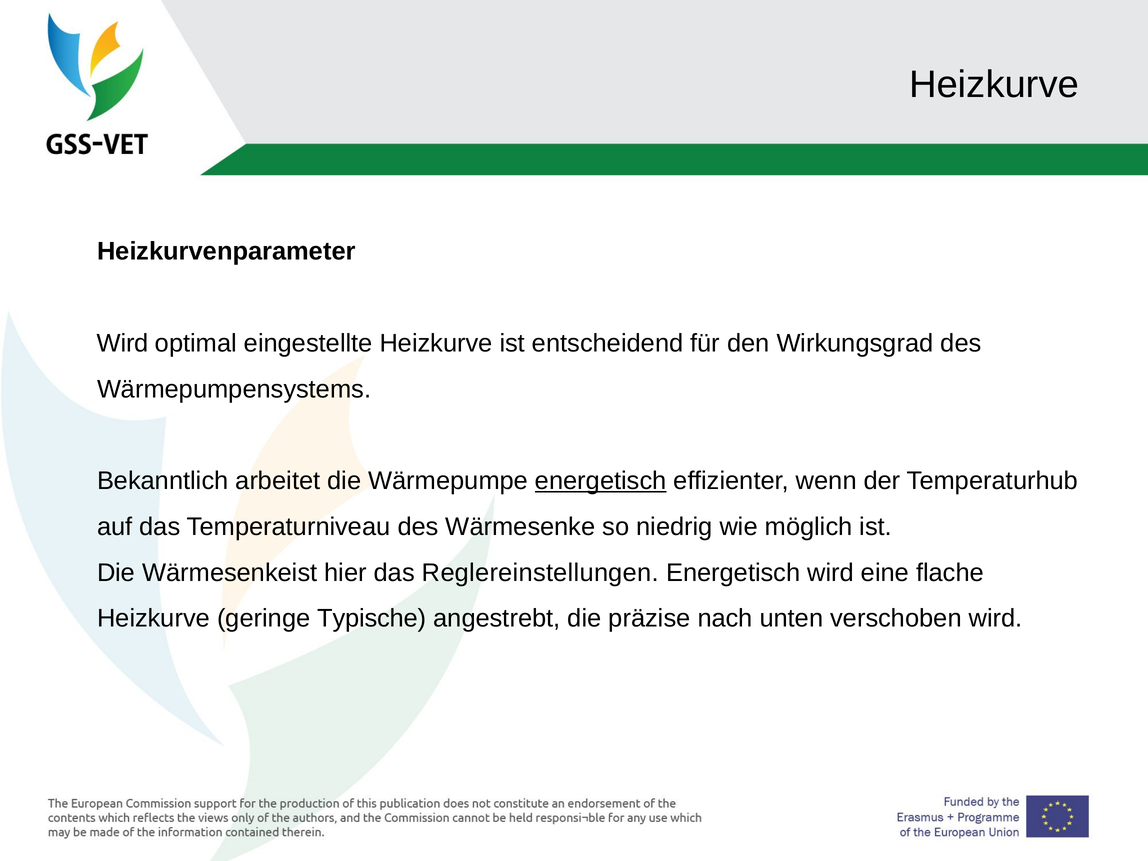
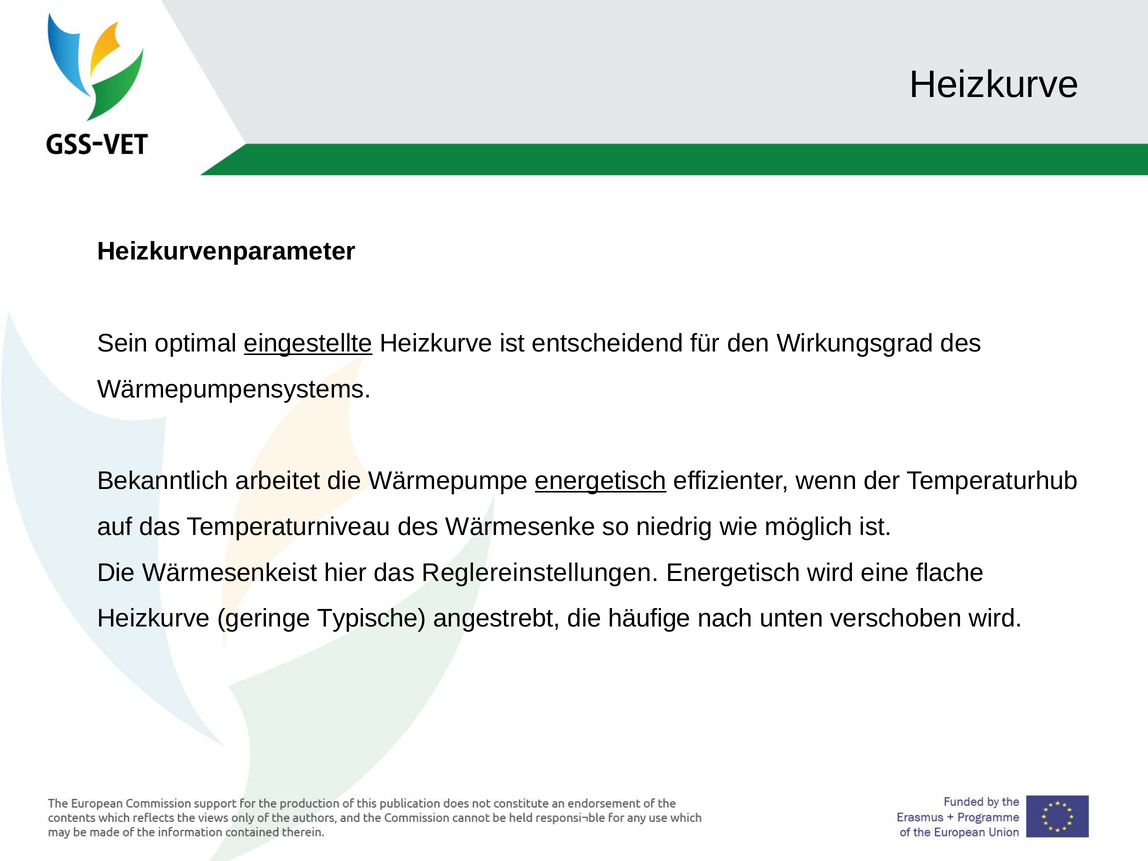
Wird at (123, 343): Wird -> Sein
eingestellte underline: none -> present
präzise: präzise -> häufige
